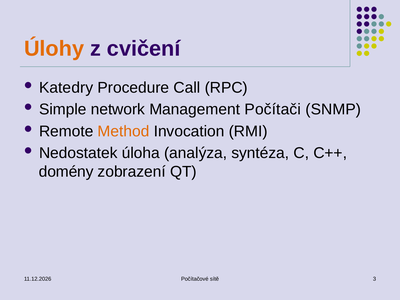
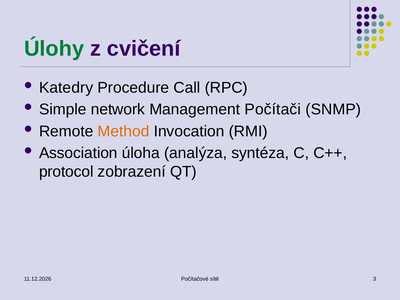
Úlohy colour: orange -> green
Nedostatek: Nedostatek -> Association
domény: domény -> protocol
